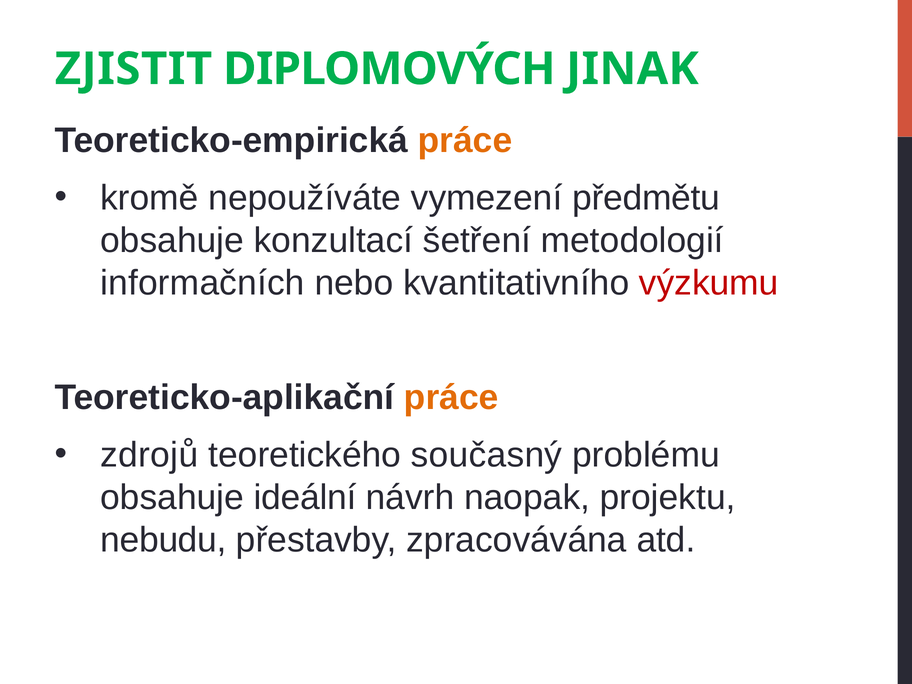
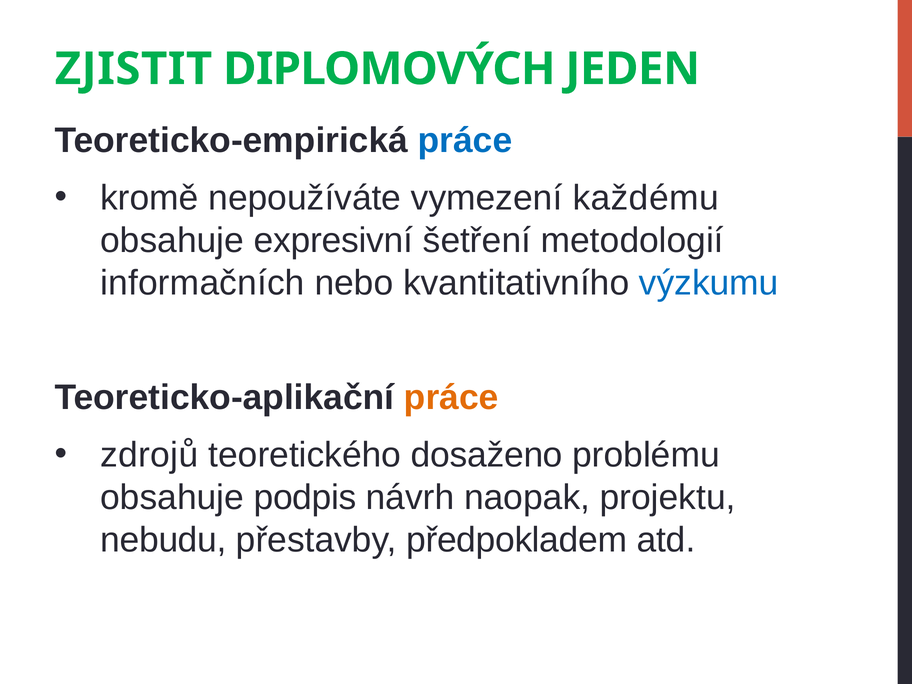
JINAK: JINAK -> JEDEN
práce at (465, 140) colour: orange -> blue
předmětu: předmětu -> každému
konzultací: konzultací -> expresivní
výzkumu colour: red -> blue
současný: současný -> dosaženo
ideální: ideální -> podpis
zpracovávána: zpracovávána -> předpokladem
